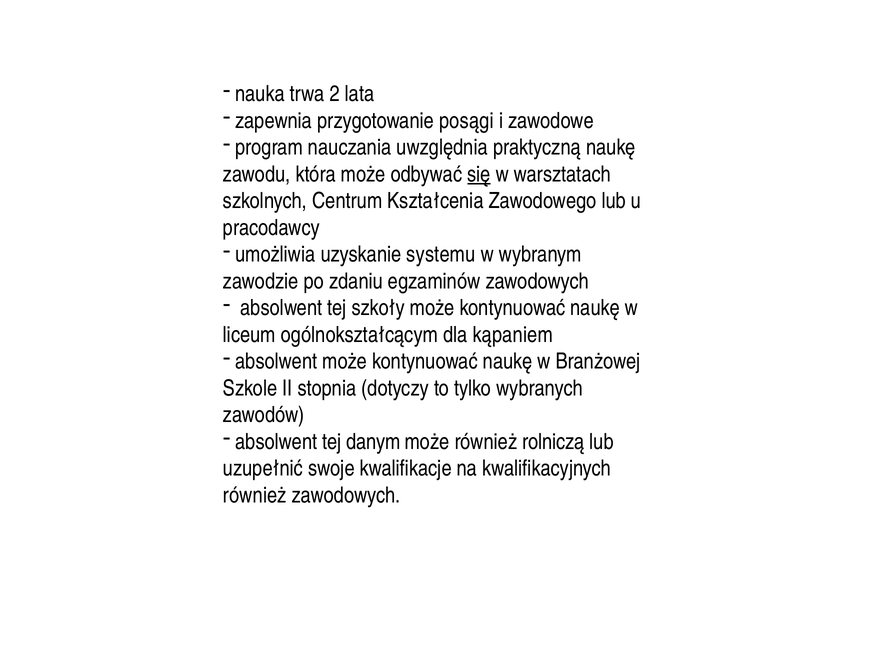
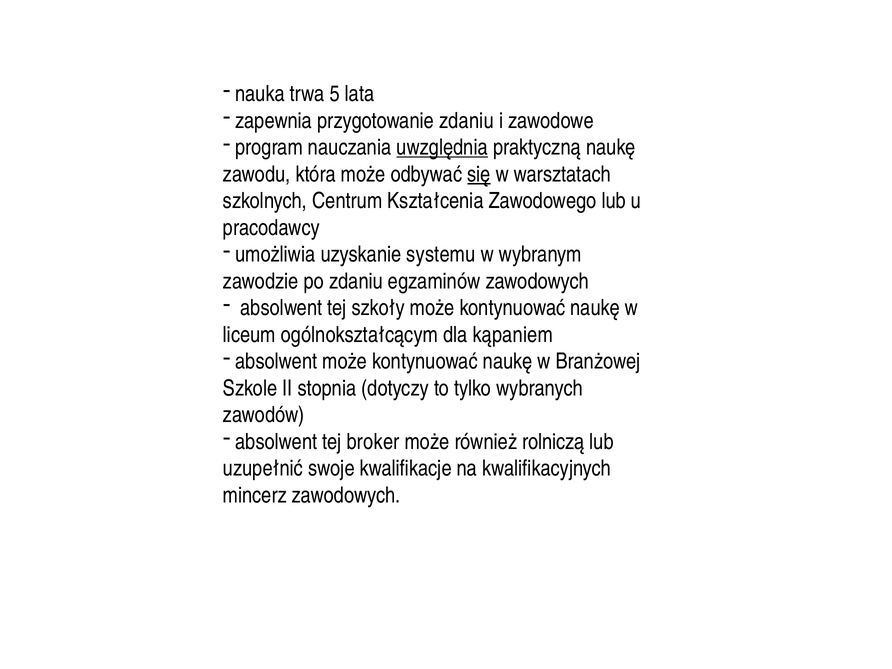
2: 2 -> 5
przygotowanie posągi: posągi -> zdaniu
uwzględnia underline: none -> present
danym: danym -> broker
również at (255, 495): również -> mincerz
